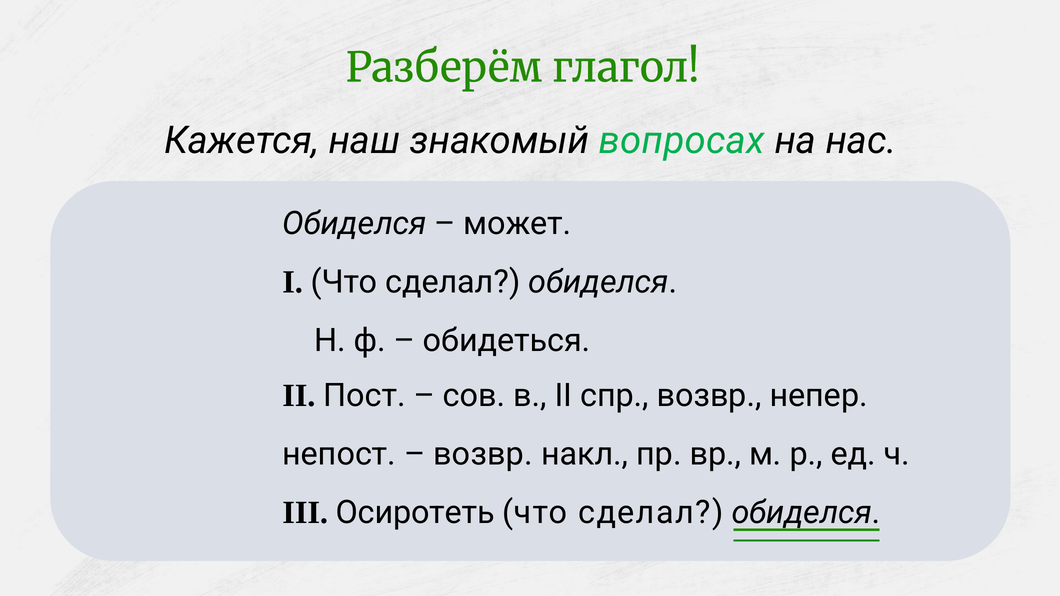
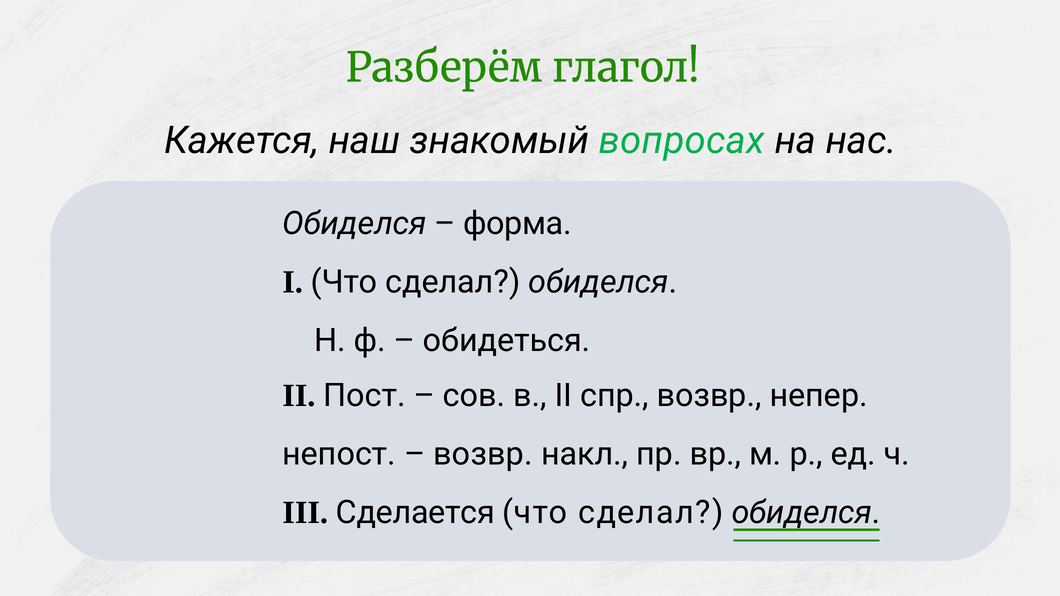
может: может -> форма
Осиротеть: Осиротеть -> Сделается
